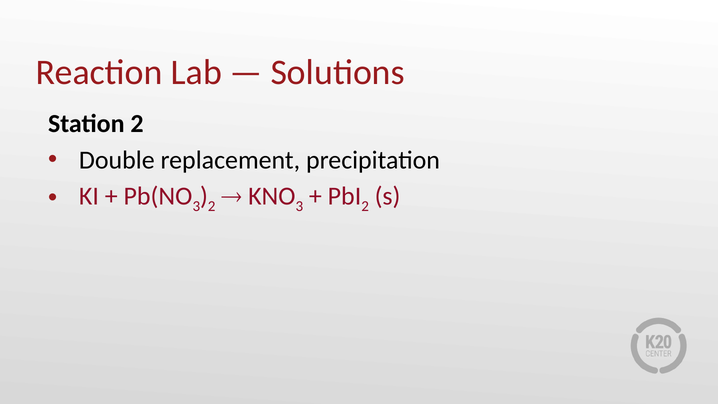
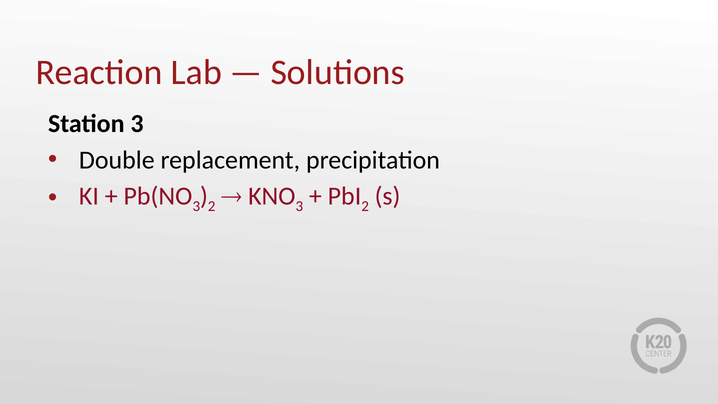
Station 2: 2 -> 3
